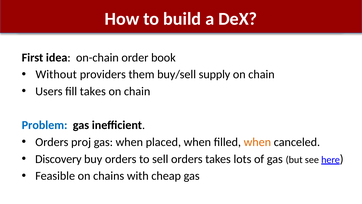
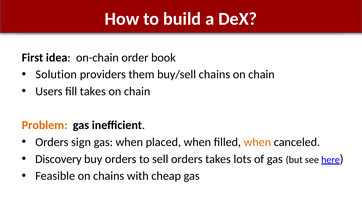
Without: Without -> Solution
buy/sell supply: supply -> chains
Problem colour: blue -> orange
proj: proj -> sign
